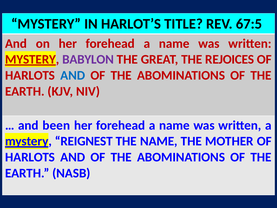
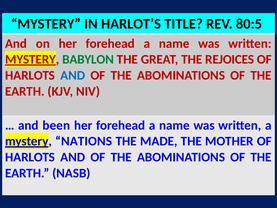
67:5: 67:5 -> 80:5
BABYLON colour: purple -> green
REIGNEST: REIGNEST -> NATIONS
THE NAME: NAME -> MADE
